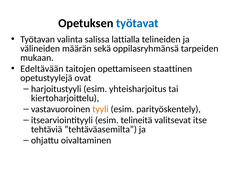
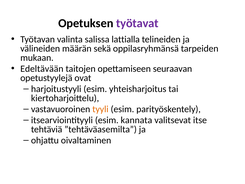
työtavat colour: blue -> purple
staattinen: staattinen -> seuraavan
telineitä: telineitä -> kannata
